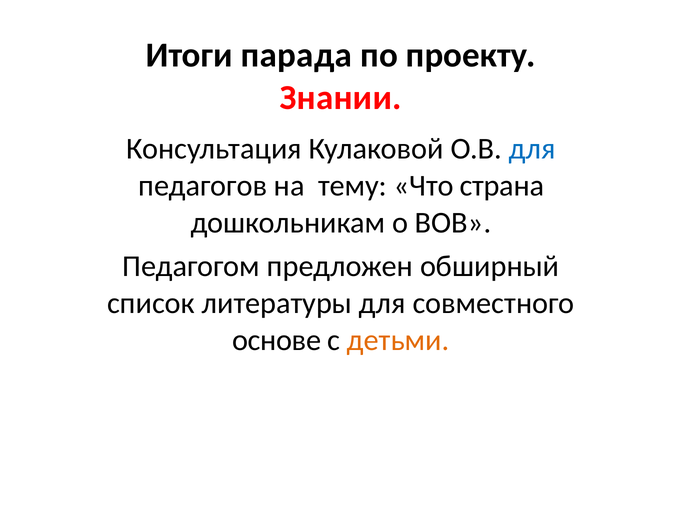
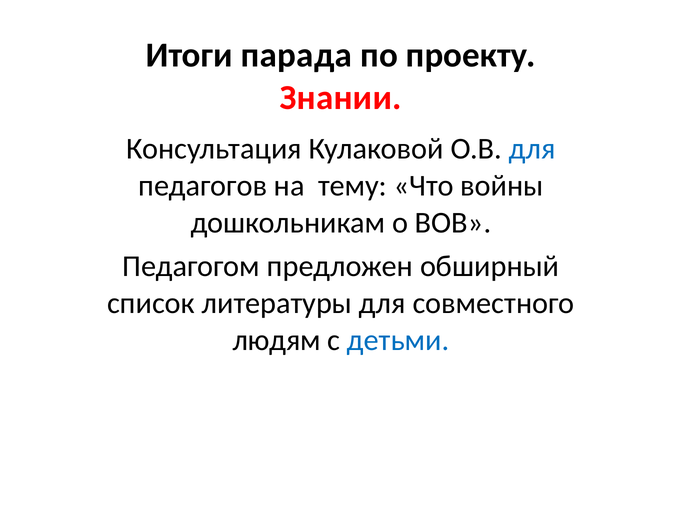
страна: страна -> войны
основе: основе -> людям
детьми colour: orange -> blue
